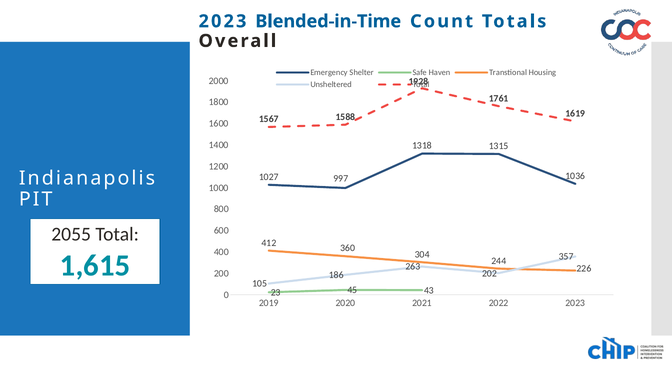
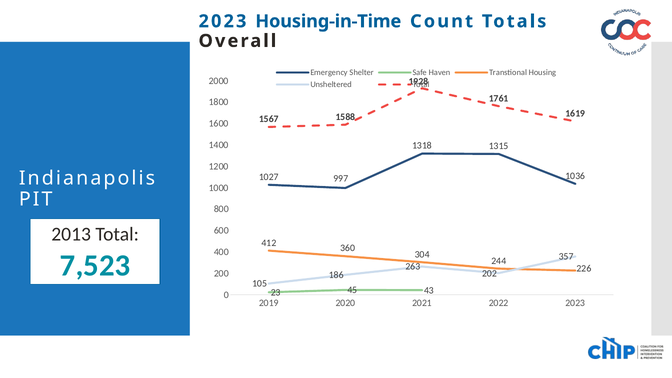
Blended-in-Time: Blended-in-Time -> Housing-in-Time
2055: 2055 -> 2013
1,615: 1,615 -> 7,523
